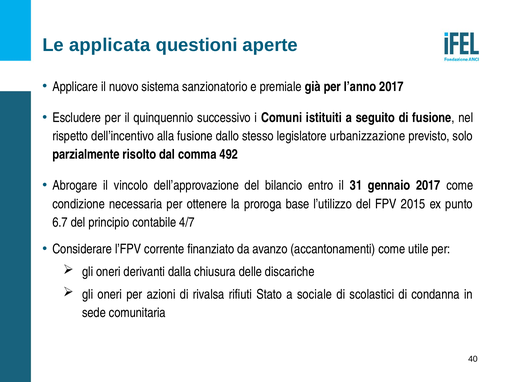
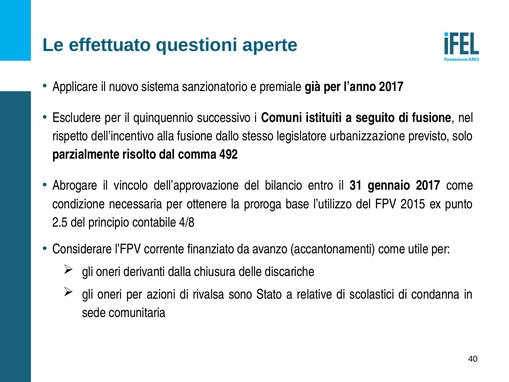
applicata: applicata -> effettuato
6.7: 6.7 -> 2.5
4/7: 4/7 -> 4/8
rifiuti: rifiuti -> sono
sociale: sociale -> relative
